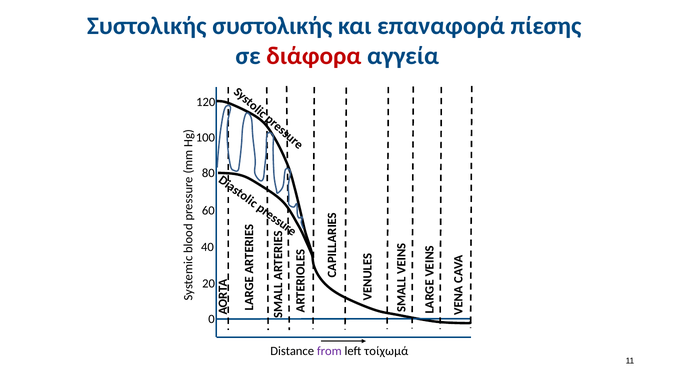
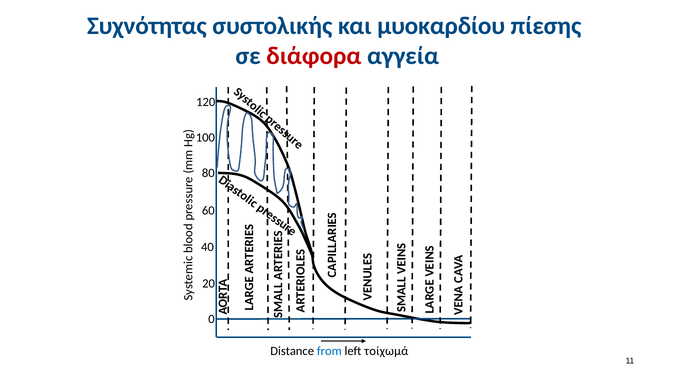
Συστολικής at (147, 26): Συστολικής -> Συχνότητας
επαναφορά: επαναφορά -> μυοκαρδίου
from colour: purple -> blue
